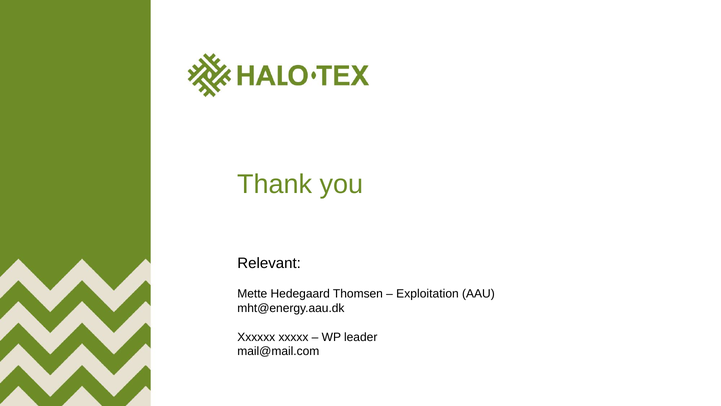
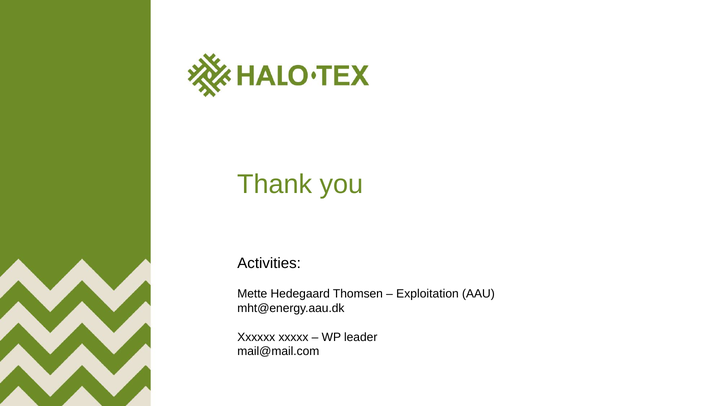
Relevant: Relevant -> Activities
